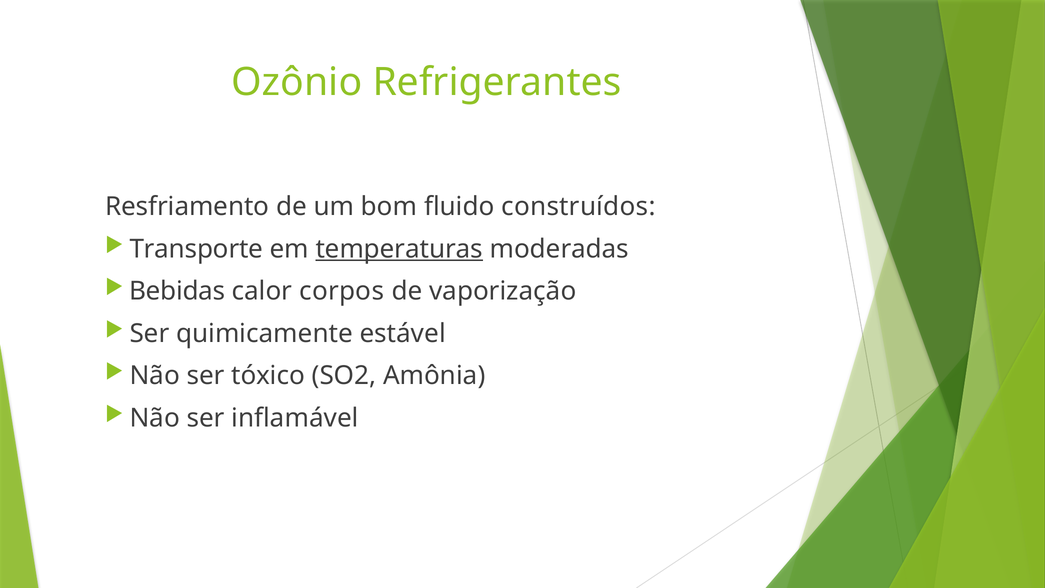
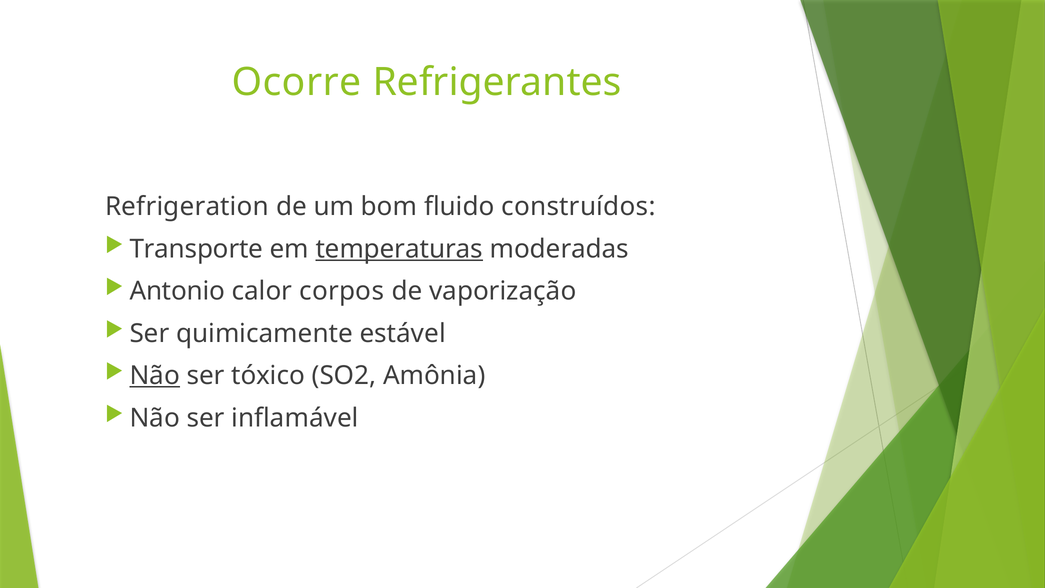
Ozônio: Ozônio -> Ocorre
Resfriamento: Resfriamento -> Refrigeration
Bebidas: Bebidas -> Antonio
Não at (155, 376) underline: none -> present
